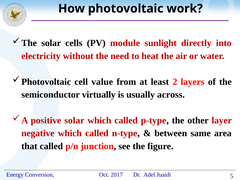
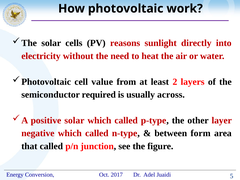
module: module -> reasons
virtually: virtually -> required
same: same -> form
